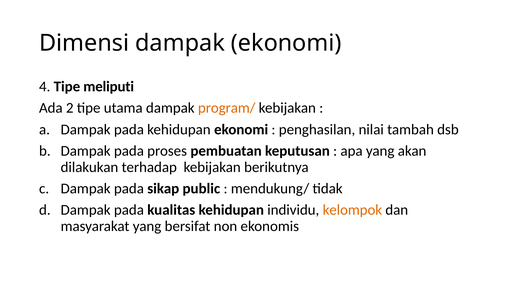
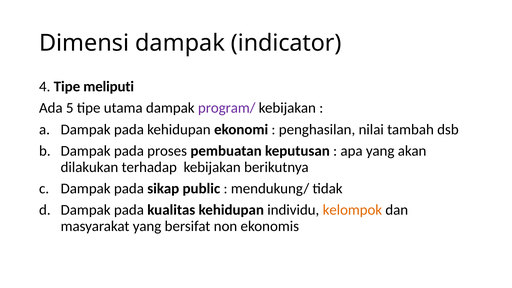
dampak ekonomi: ekonomi -> indicator
2: 2 -> 5
program/ colour: orange -> purple
